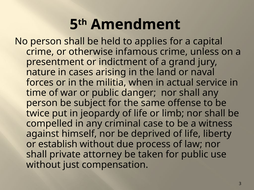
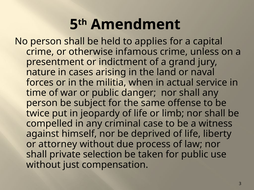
establish: establish -> attorney
attorney: attorney -> selection
